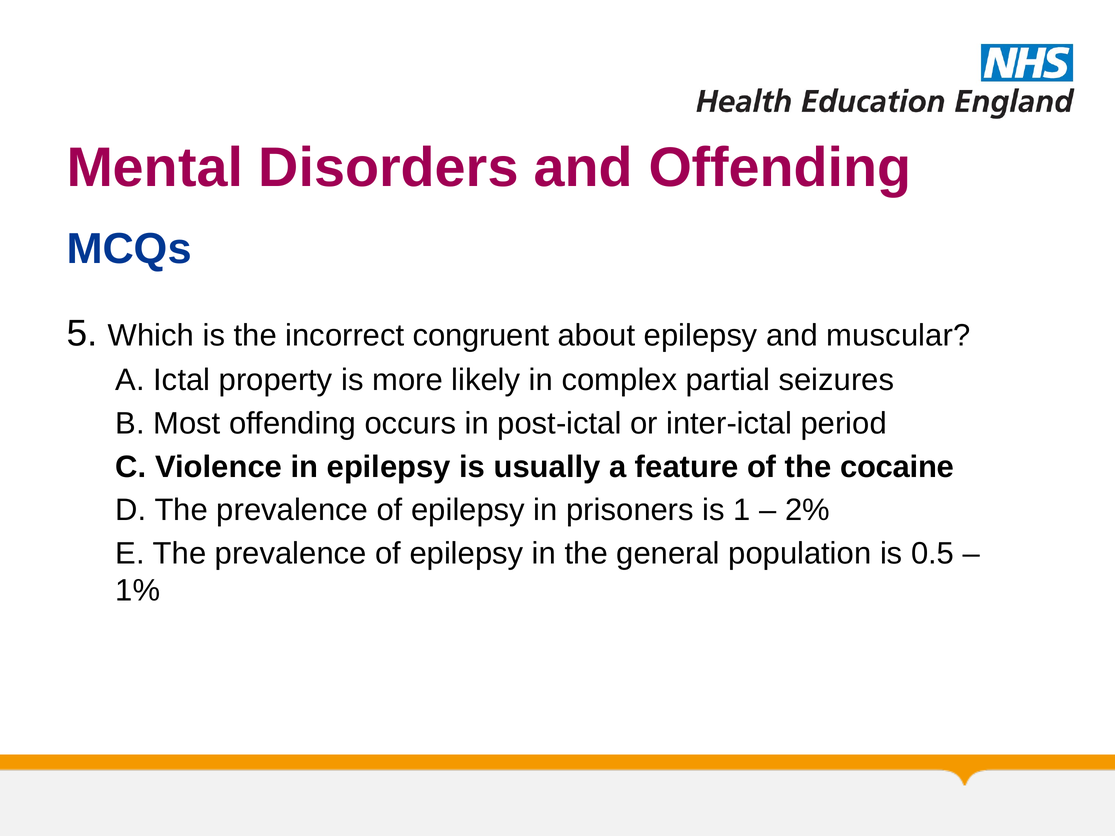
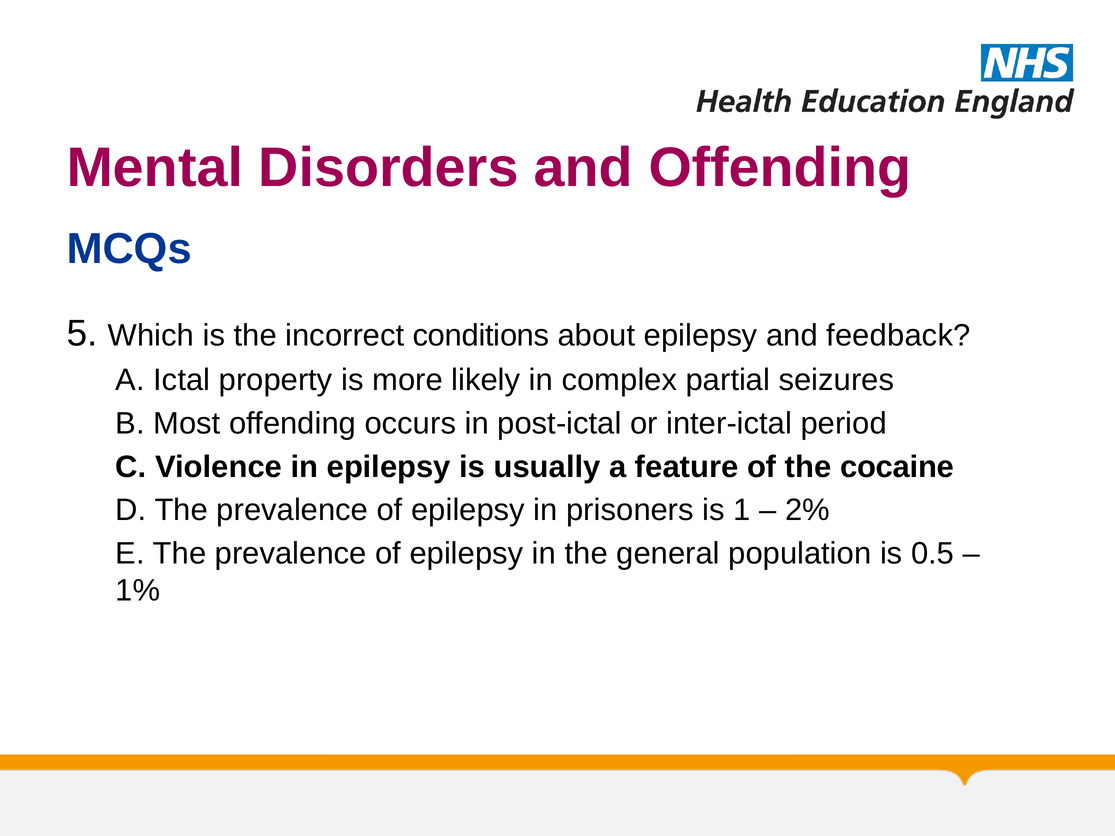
congruent: congruent -> conditions
muscular: muscular -> feedback
